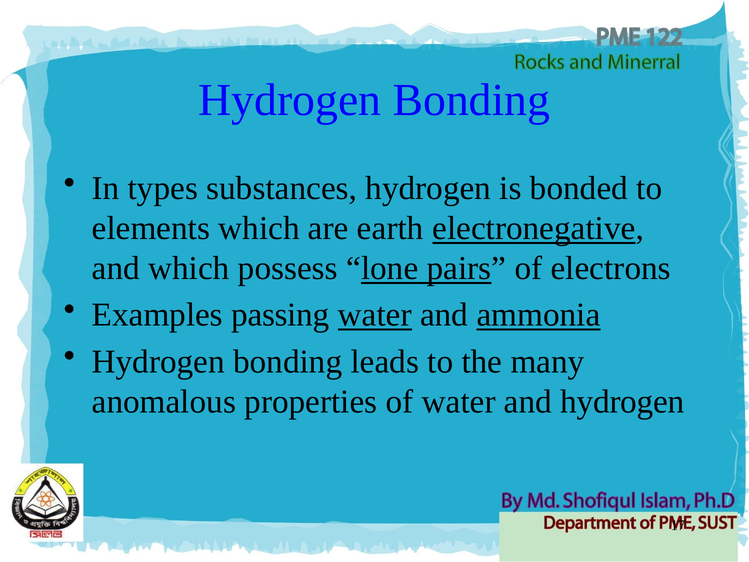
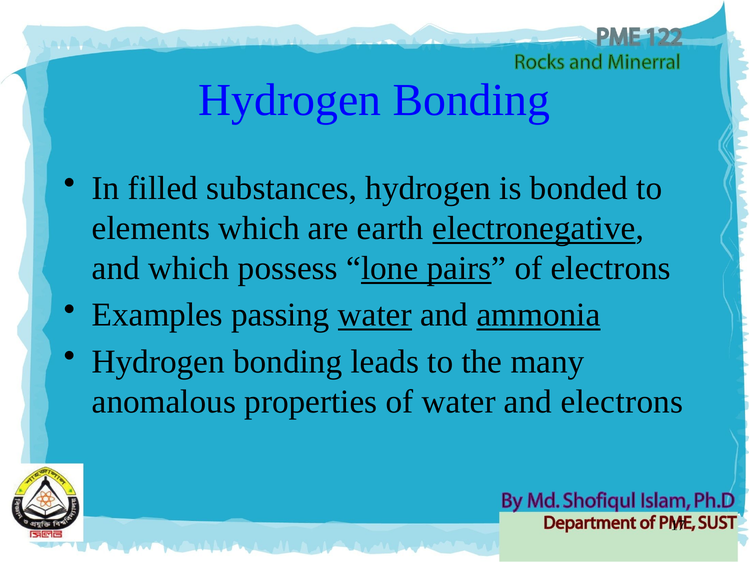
types: types -> filled
and hydrogen: hydrogen -> electrons
